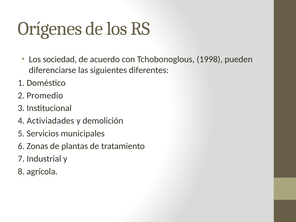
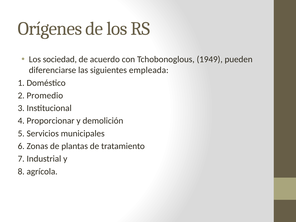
1998: 1998 -> 1949
diferentes: diferentes -> empleada
Activiadades: Activiadades -> Proporcionar
